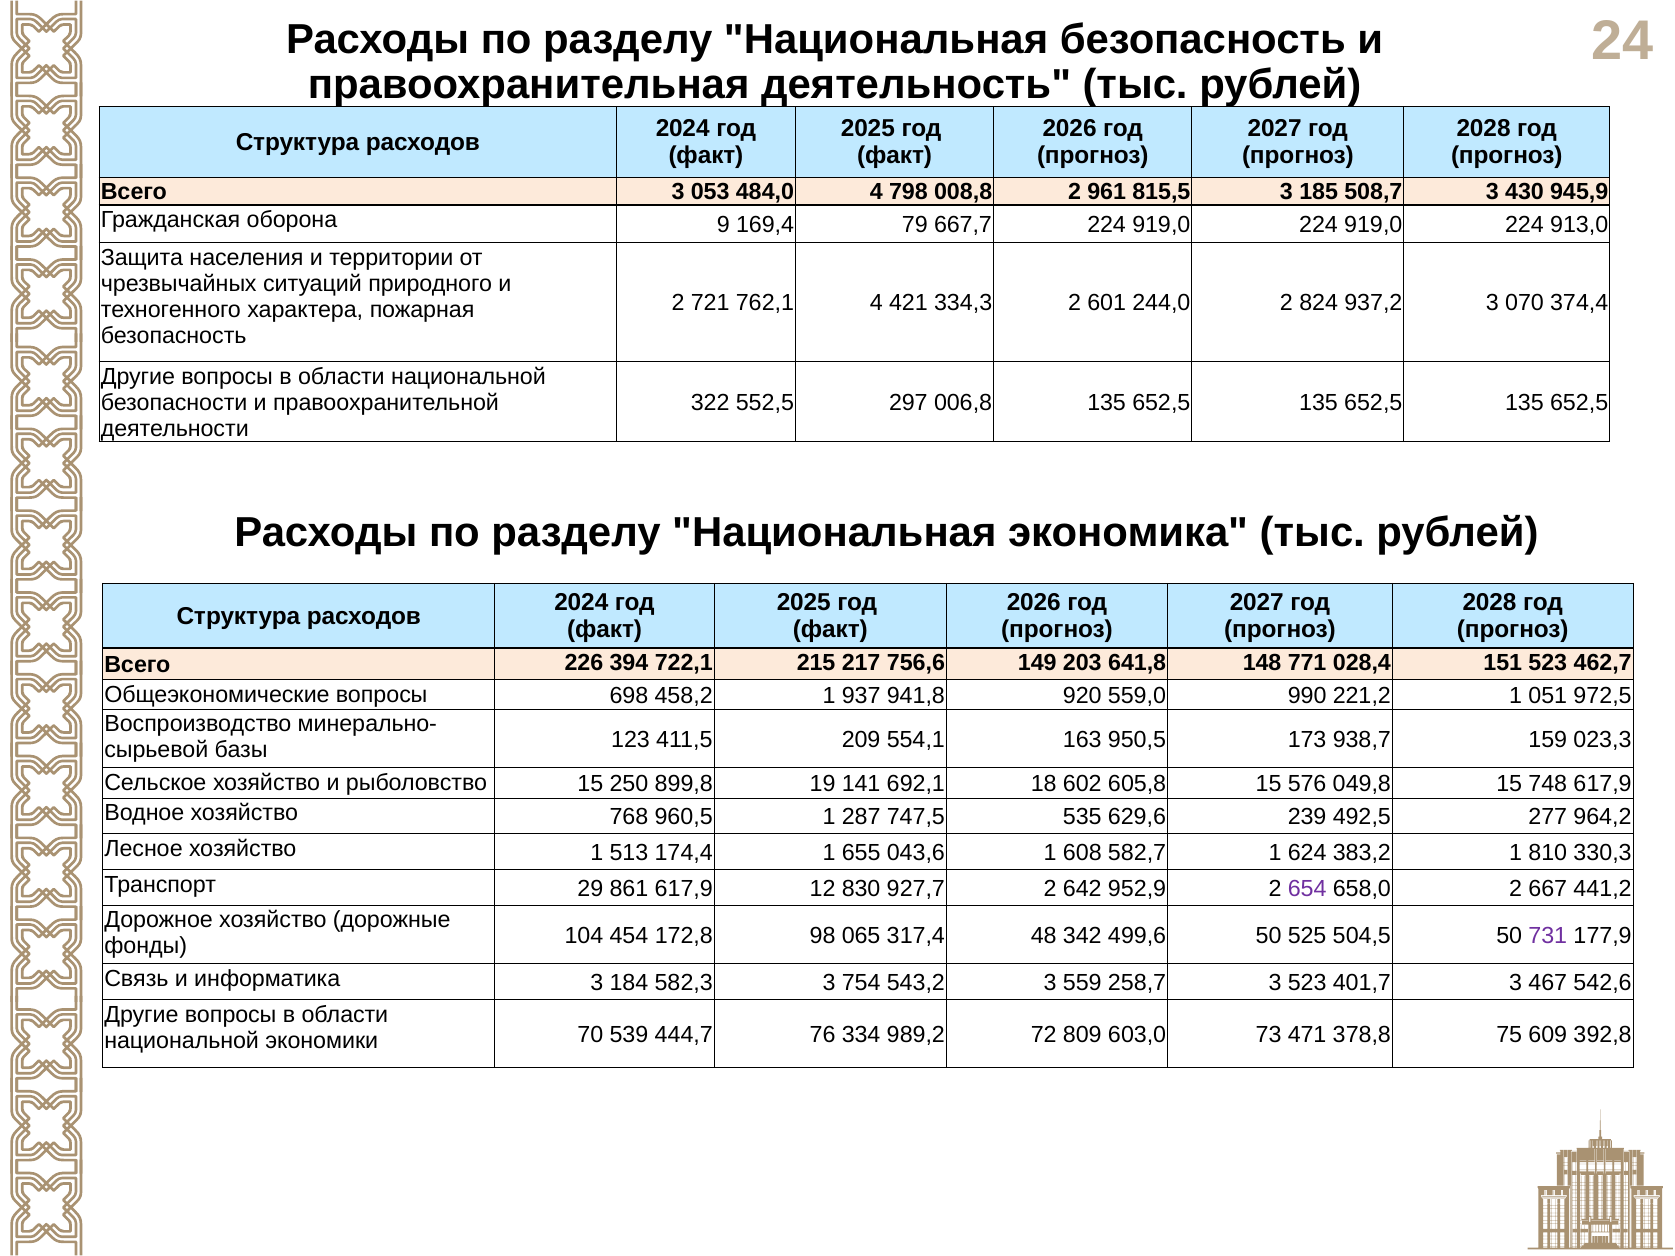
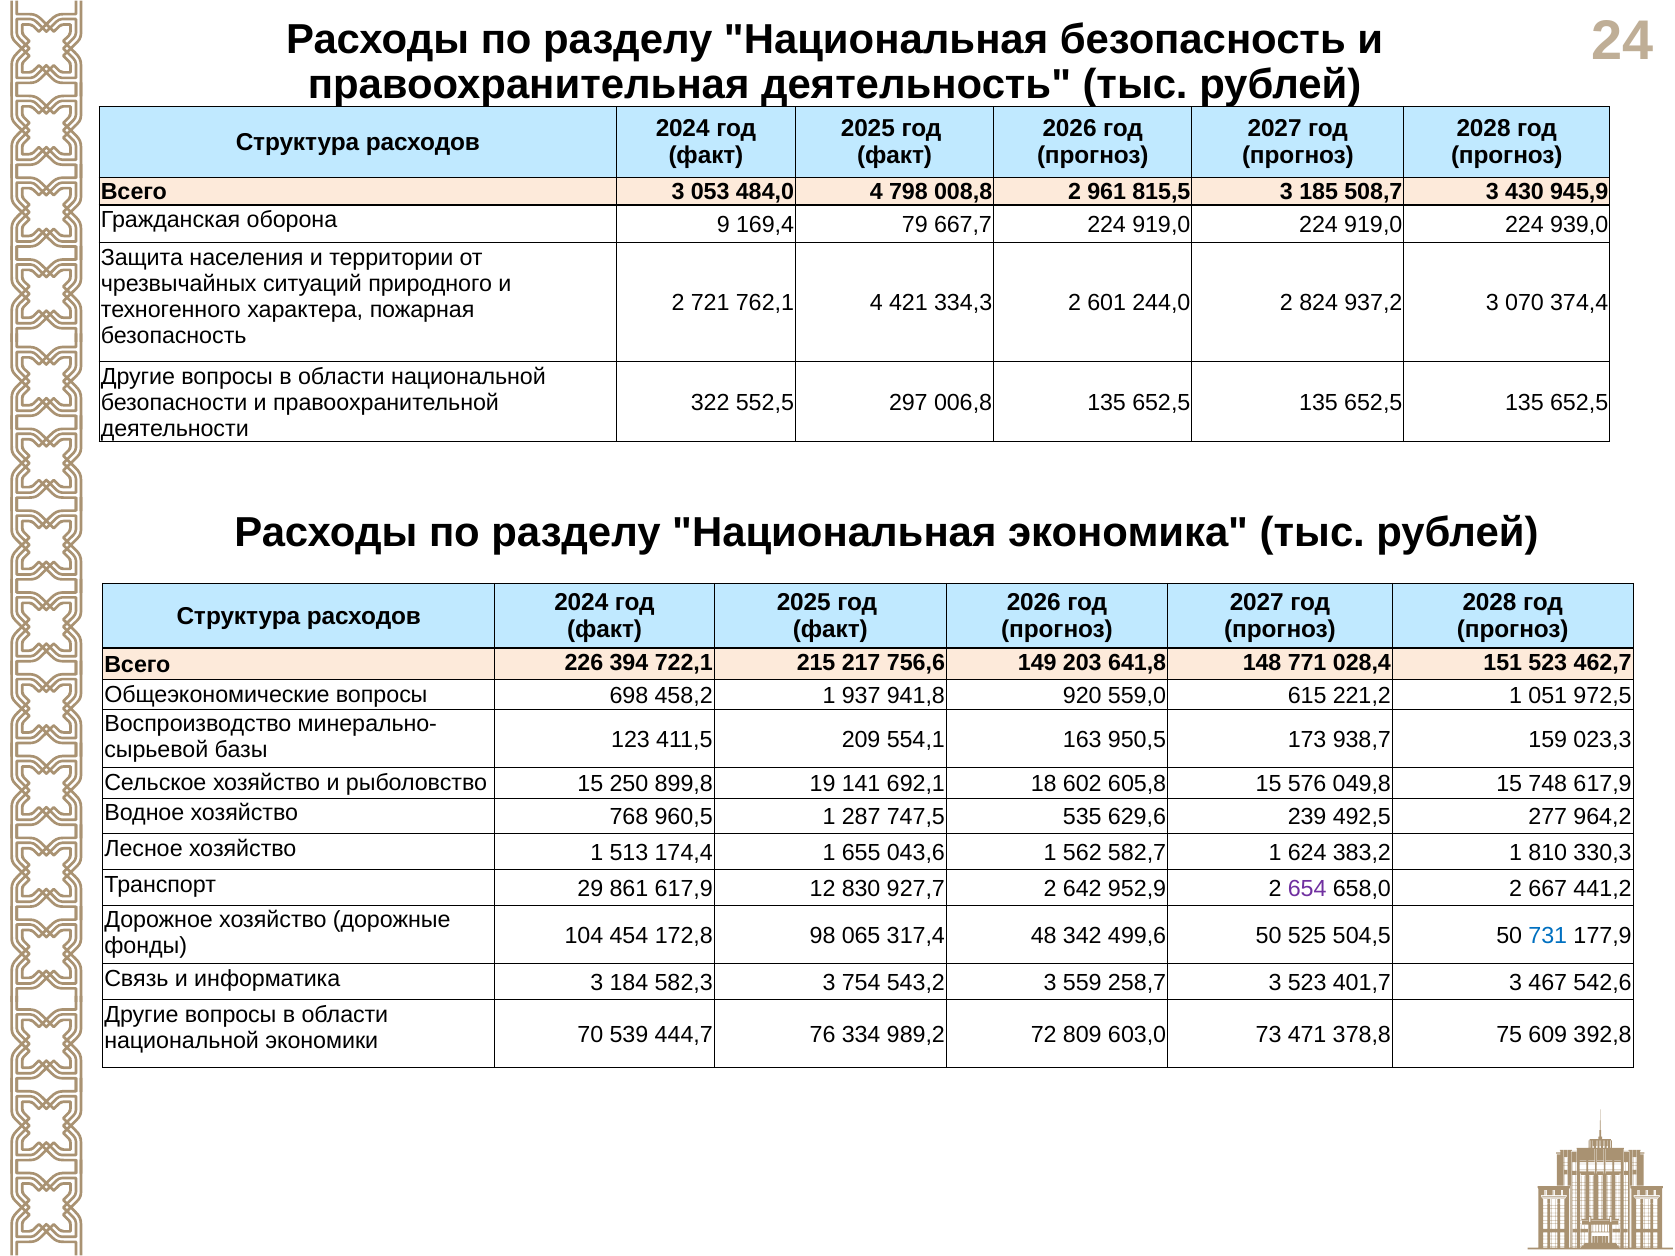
913,0: 913,0 -> 939,0
990: 990 -> 615
608: 608 -> 562
731 colour: purple -> blue
